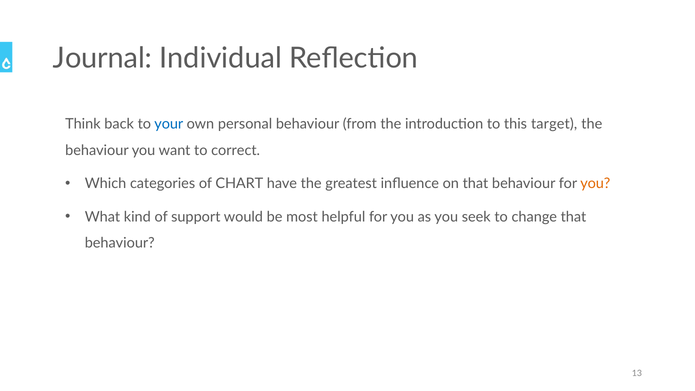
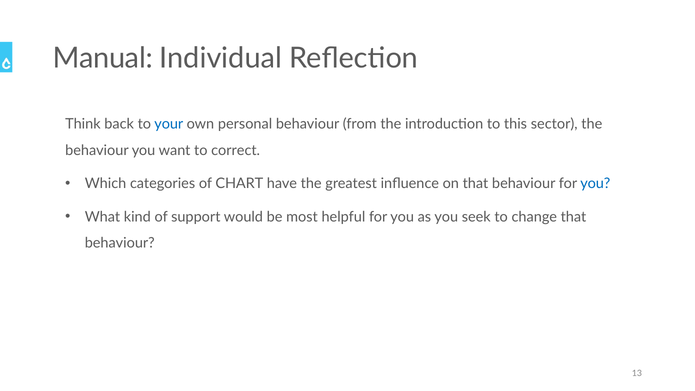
Journal: Journal -> Manual
target: target -> sector
you at (595, 184) colour: orange -> blue
